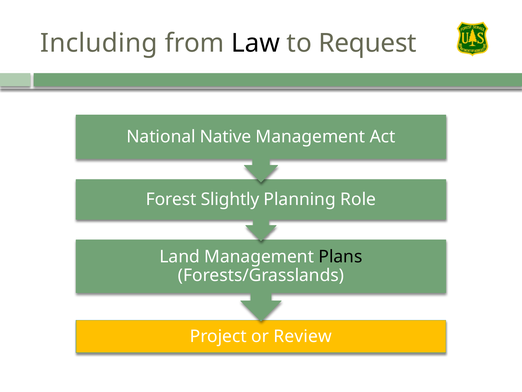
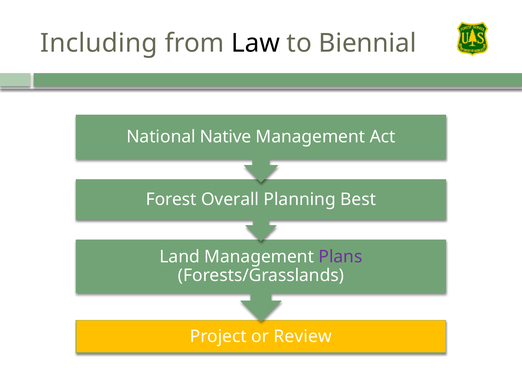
Request: Request -> Biennial
Slightly: Slightly -> Overall
Role: Role -> Best
Plans colour: black -> purple
